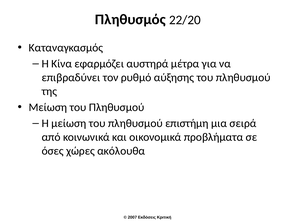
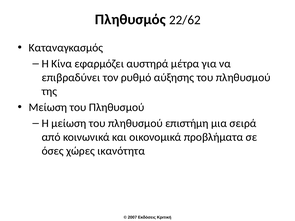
22/20: 22/20 -> 22/62
ακόλουθα: ακόλουθα -> ικανότητα
